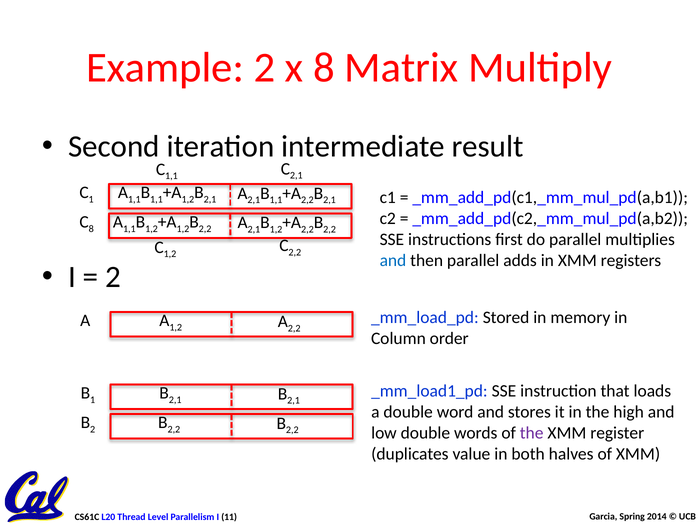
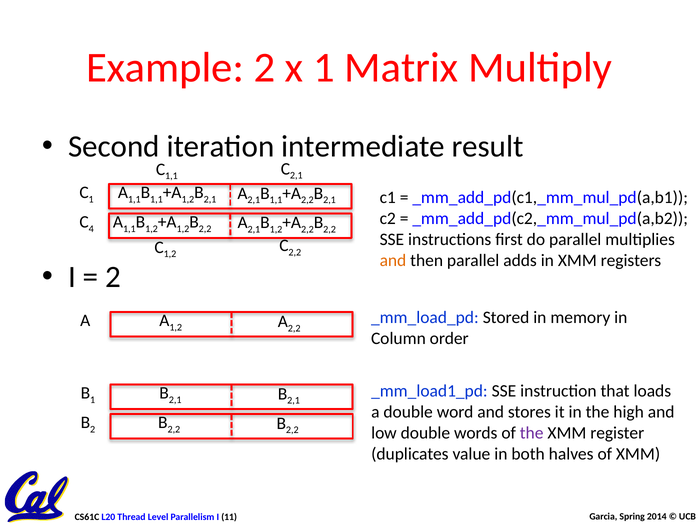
x 8: 8 -> 1
8 at (91, 229): 8 -> 4
and at (393, 260) colour: blue -> orange
